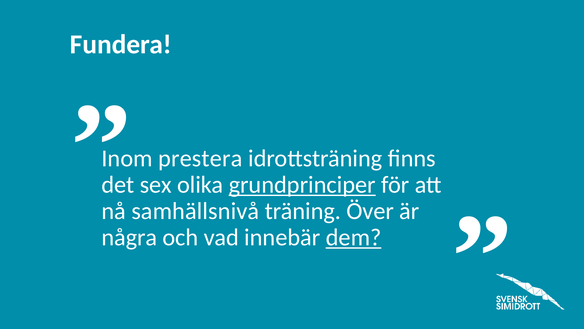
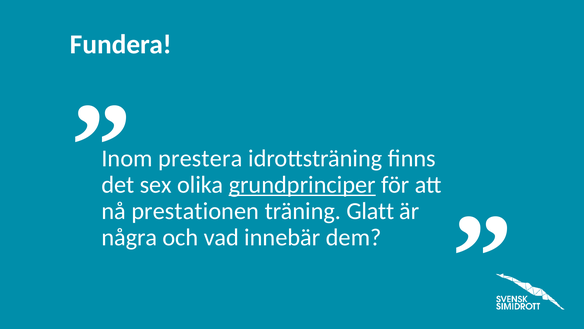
samhällsnivå: samhällsnivå -> prestationen
Över: Över -> Glatt
dem underline: present -> none
